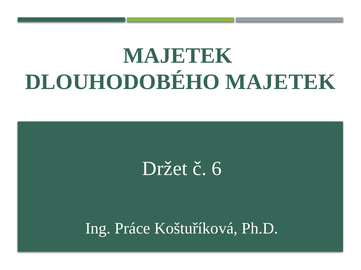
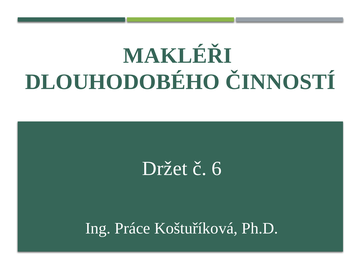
MAJETEK at (178, 56): MAJETEK -> MAKLÉŘI
DLOUHODOBÉHO MAJETEK: MAJETEK -> ČINNOSTÍ
